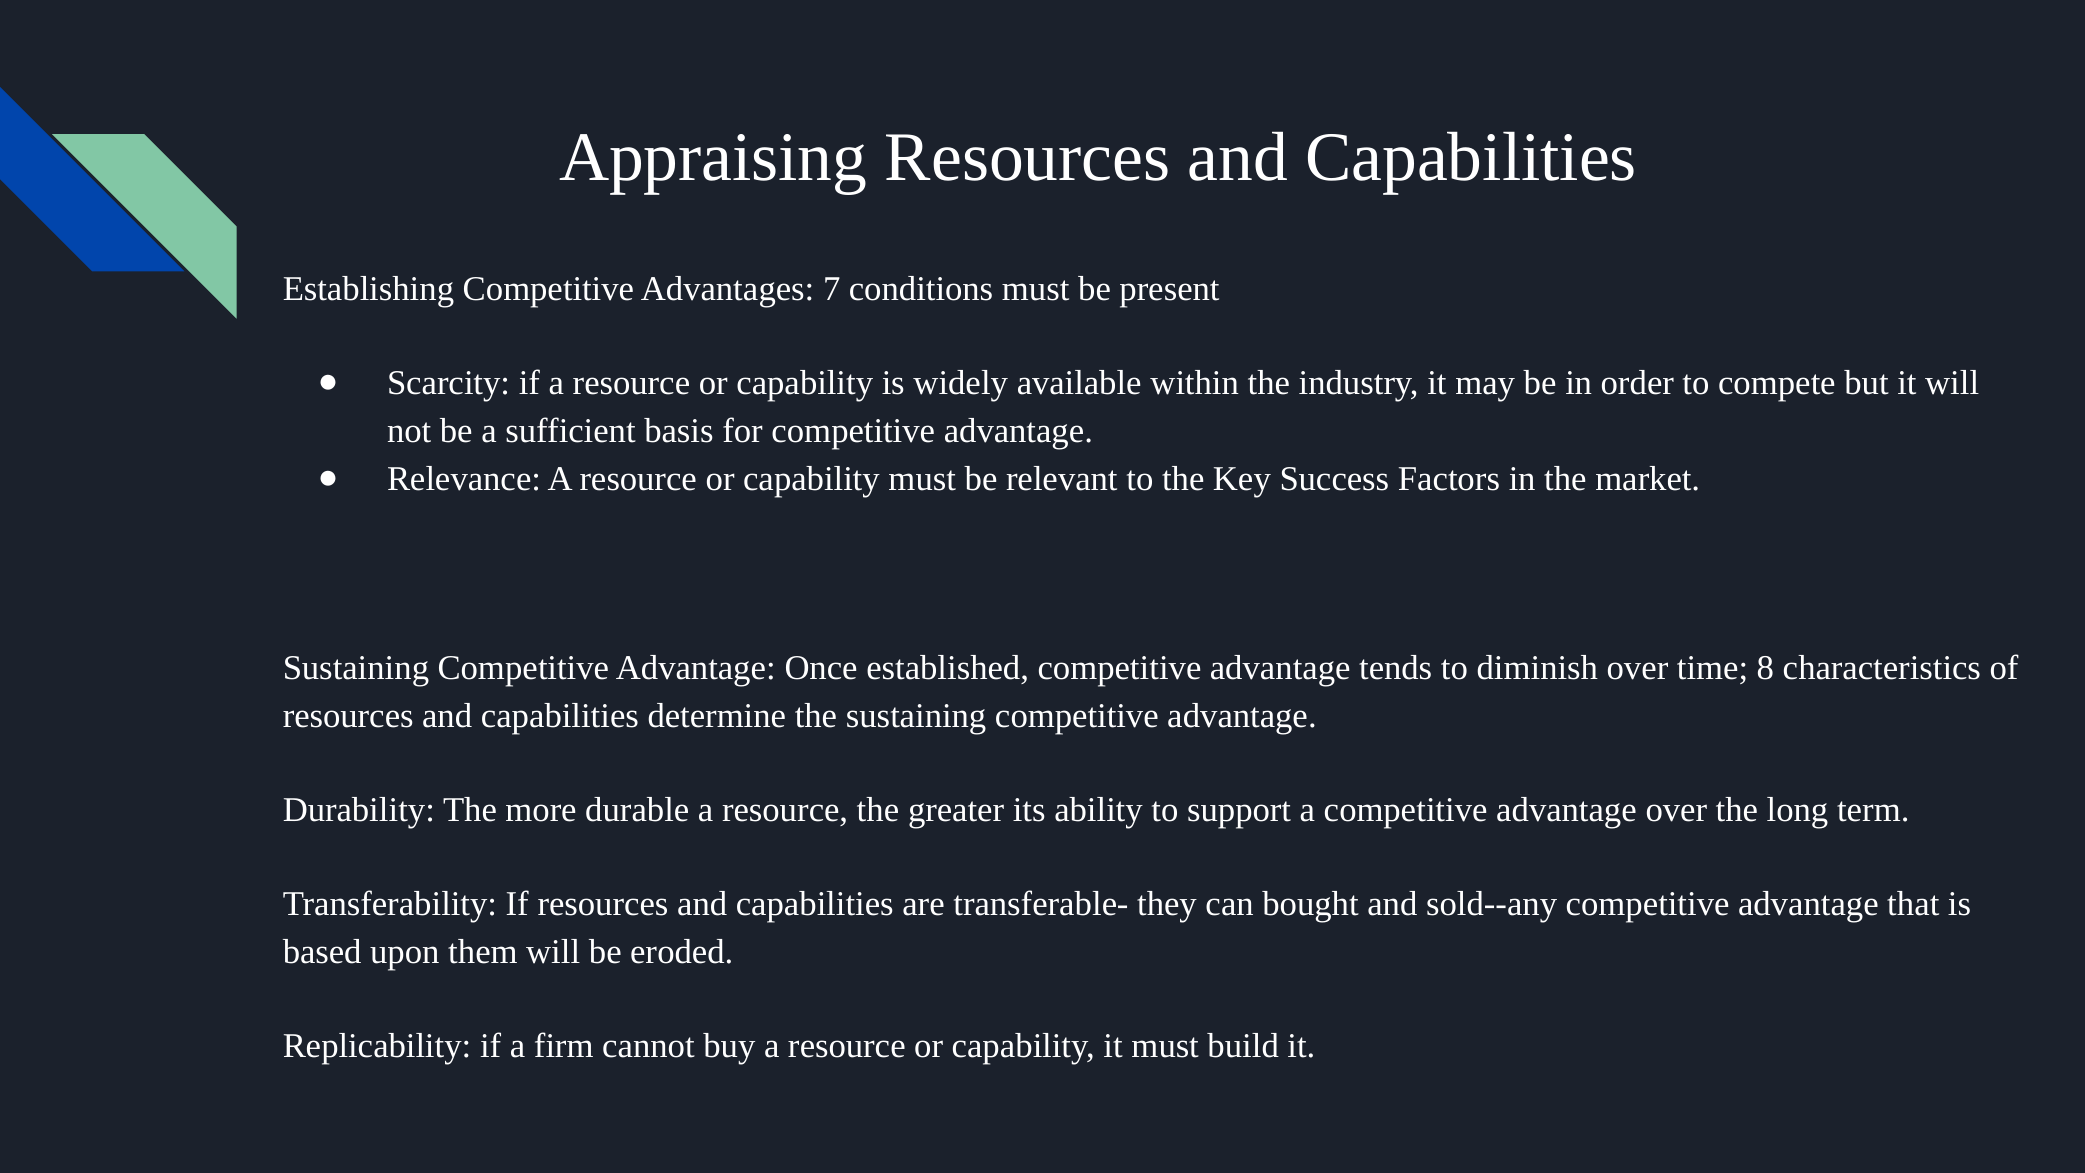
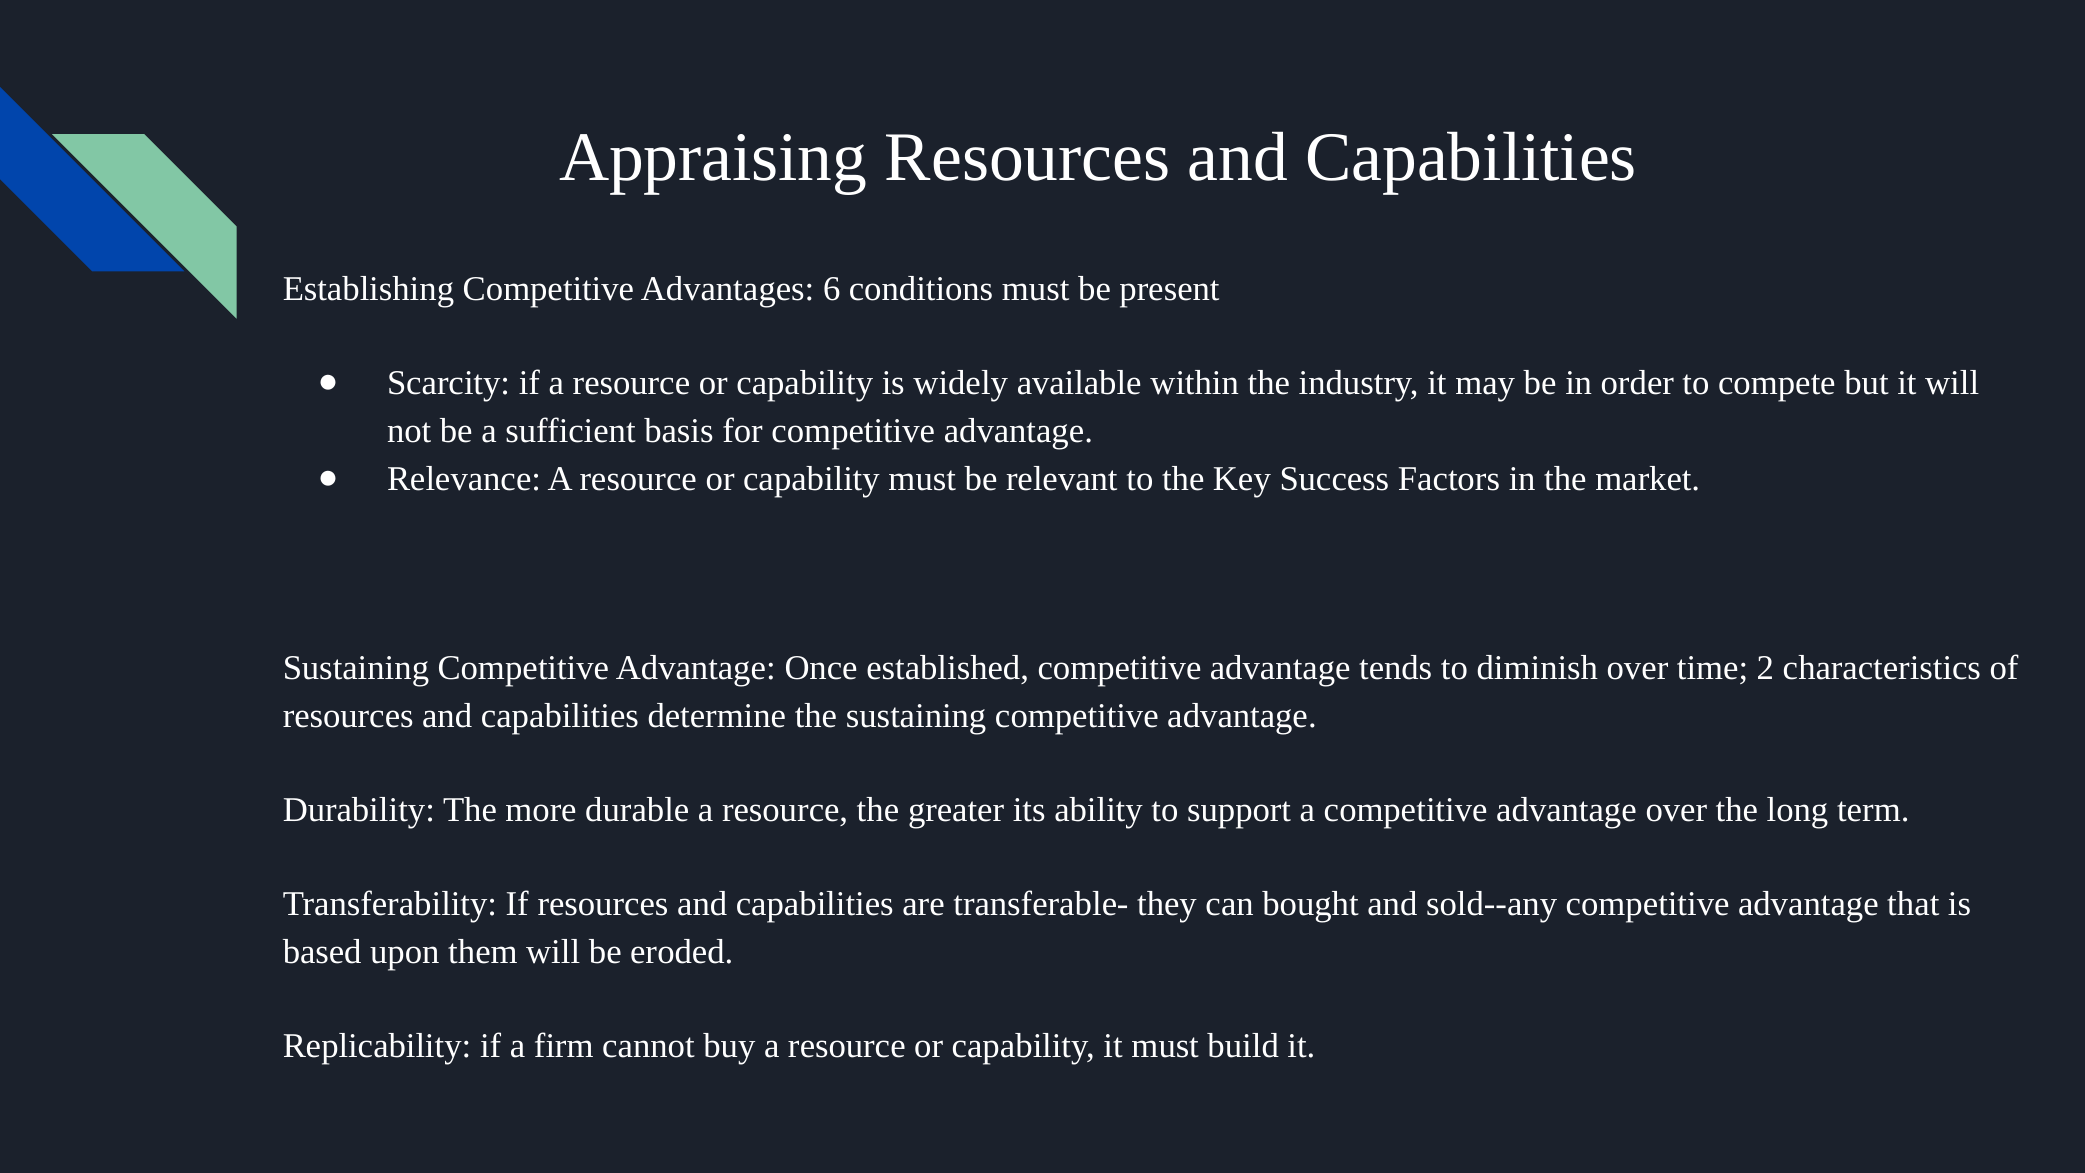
7: 7 -> 6
8: 8 -> 2
